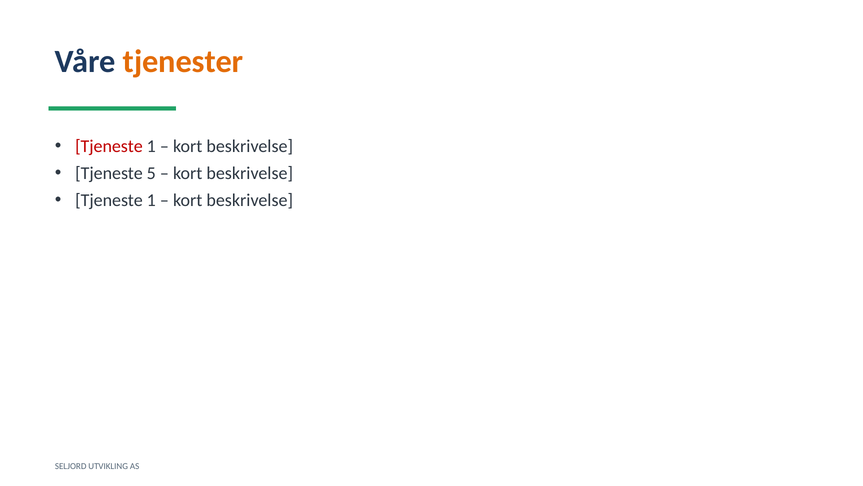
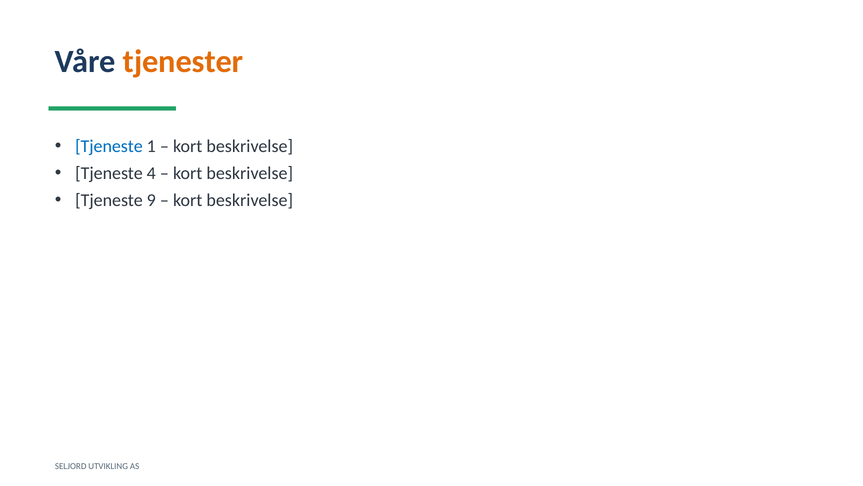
Tjeneste at (109, 146) colour: red -> blue
5: 5 -> 4
1 at (151, 200): 1 -> 9
